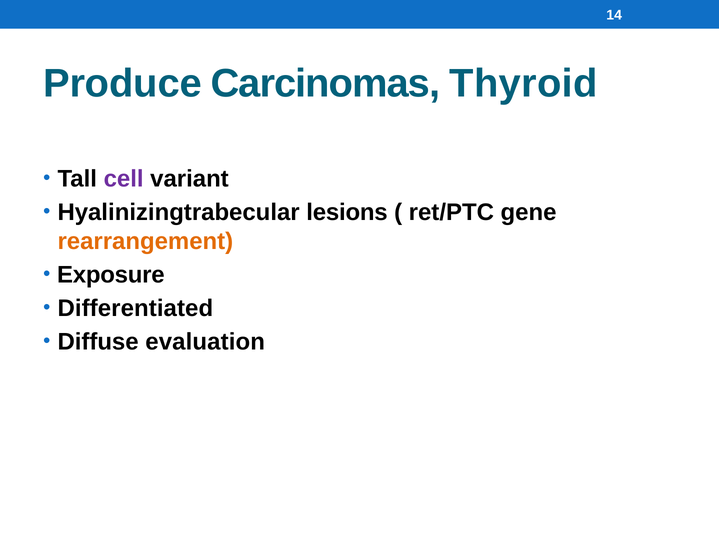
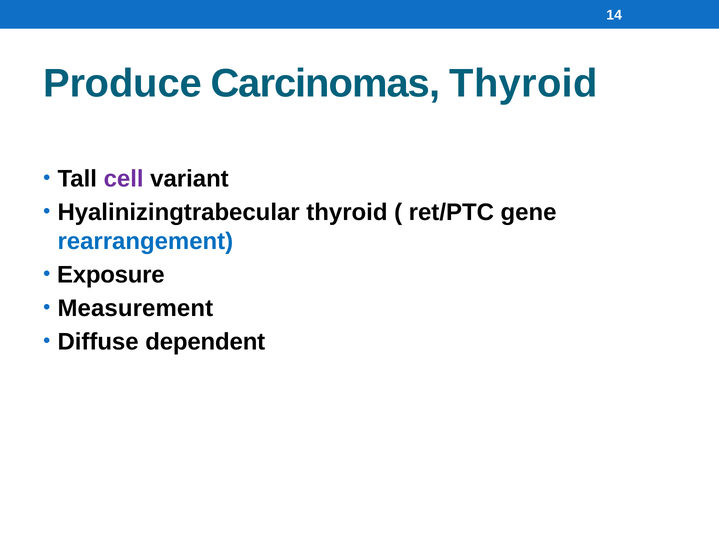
Hyalinizingtrabecular lesions: lesions -> thyroid
rearrangement colour: orange -> blue
Differentiated: Differentiated -> Measurement
evaluation: evaluation -> dependent
